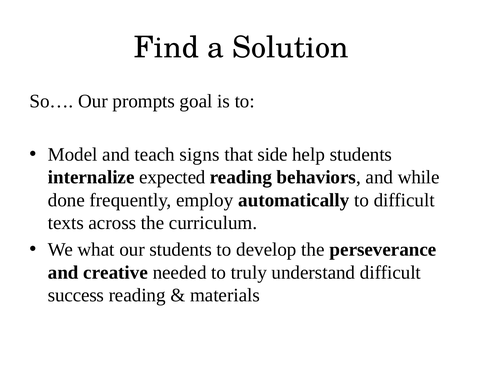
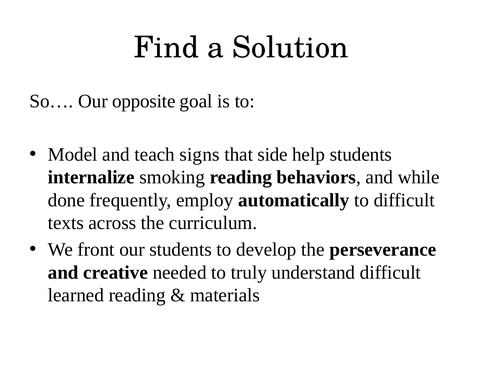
prompts: prompts -> opposite
expected: expected -> smoking
what: what -> front
success: success -> learned
